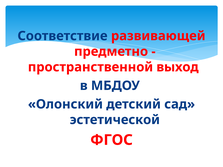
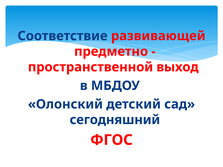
эстетической: эстетической -> сегодняшний
